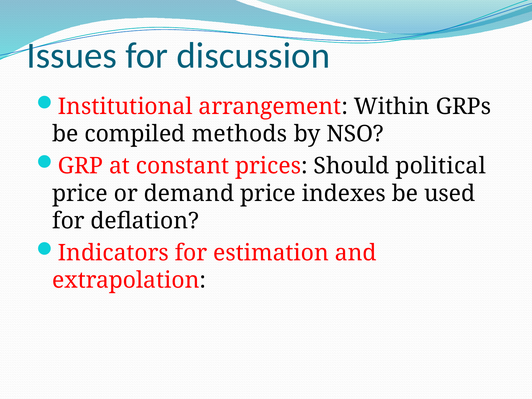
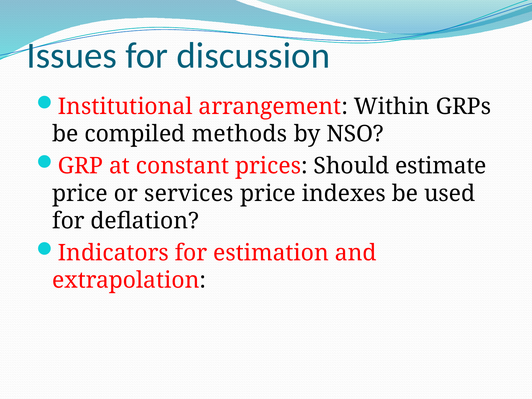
political: political -> estimate
demand: demand -> services
